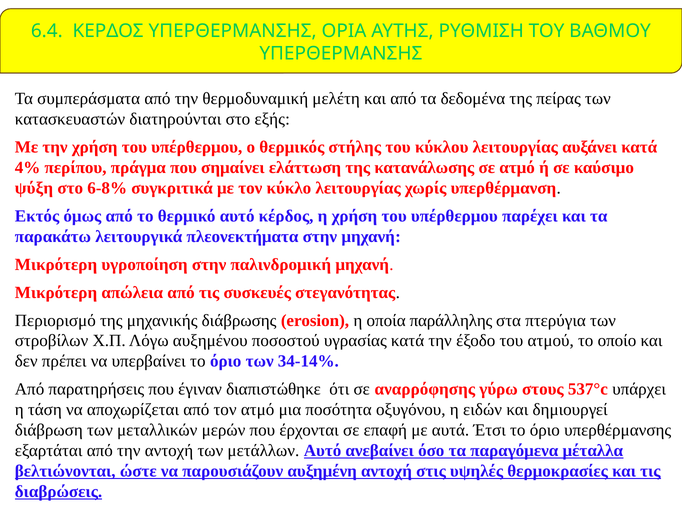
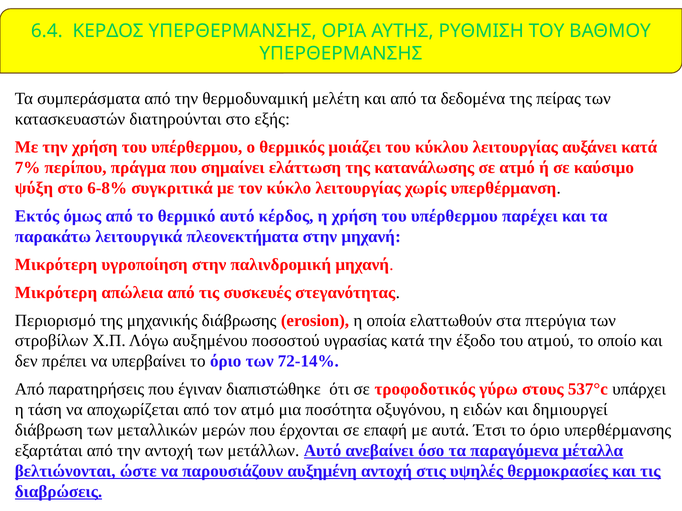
στήλης: στήλης -> μοιάζει
4%: 4% -> 7%
παράλληλης: παράλληλης -> ελαττωθούν
34-14%: 34-14% -> 72-14%
αναρρόφησης: αναρρόφησης -> τροφοδοτικός
